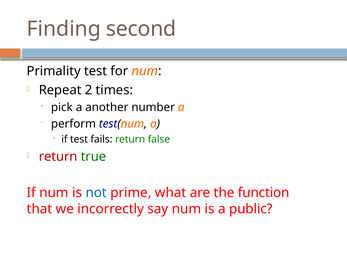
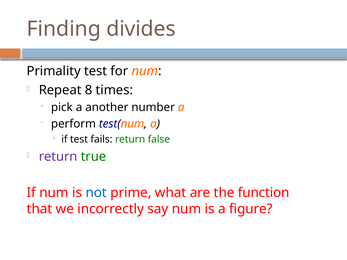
second: second -> divides
2: 2 -> 8
return at (58, 157) colour: red -> purple
public: public -> figure
